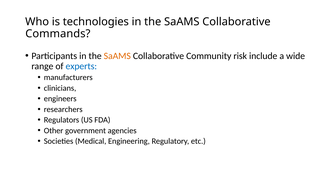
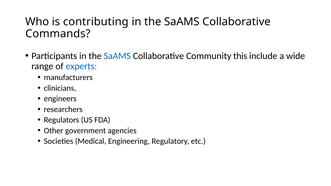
technologies: technologies -> contributing
SaAMS at (117, 56) colour: orange -> blue
risk: risk -> this
